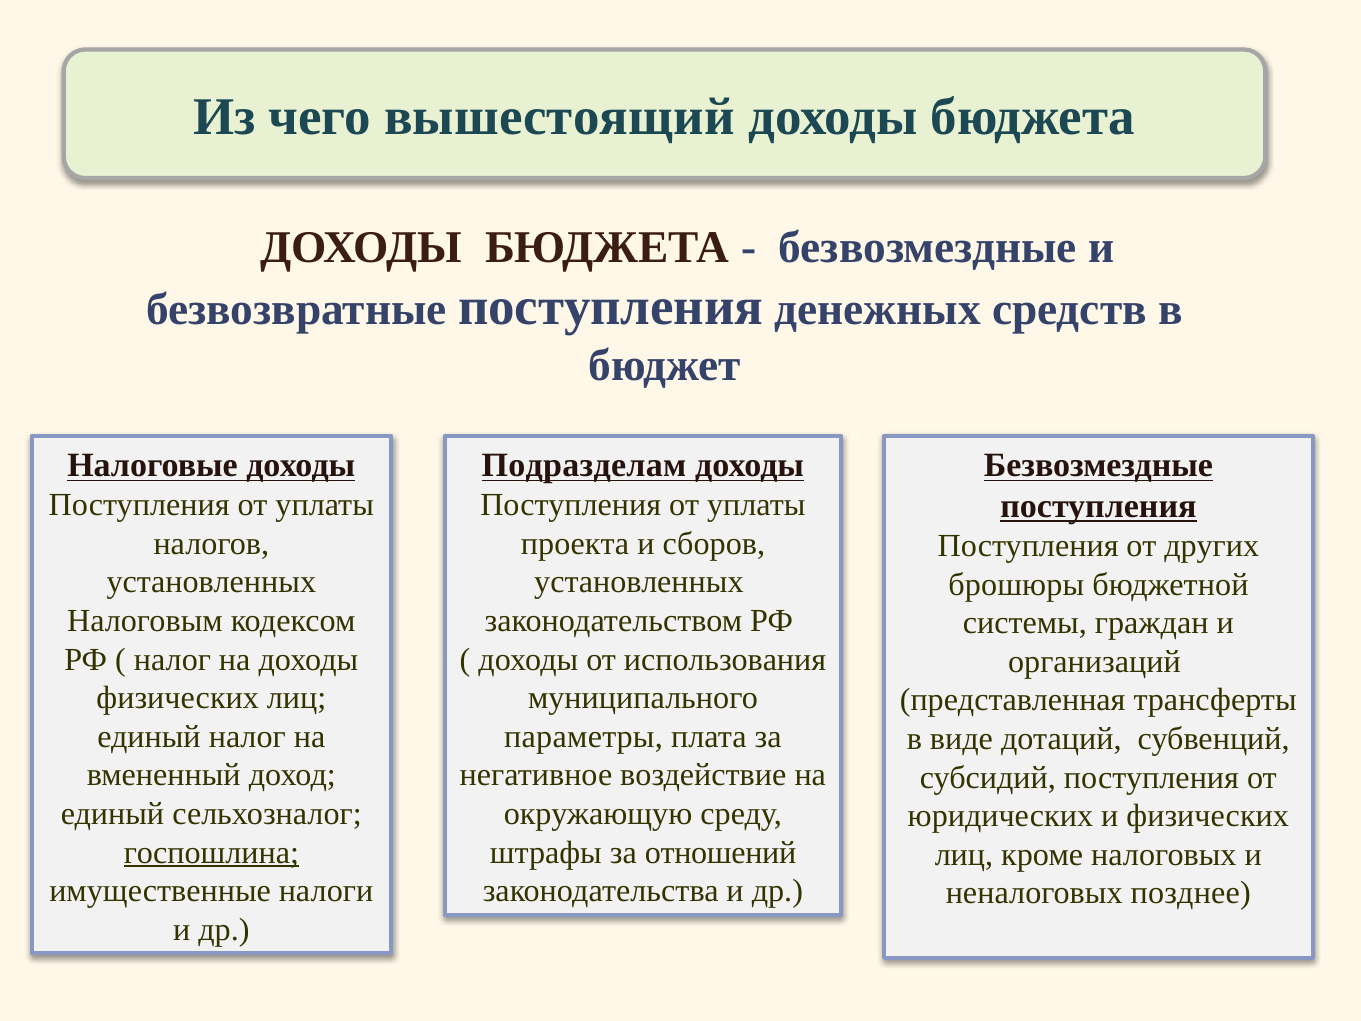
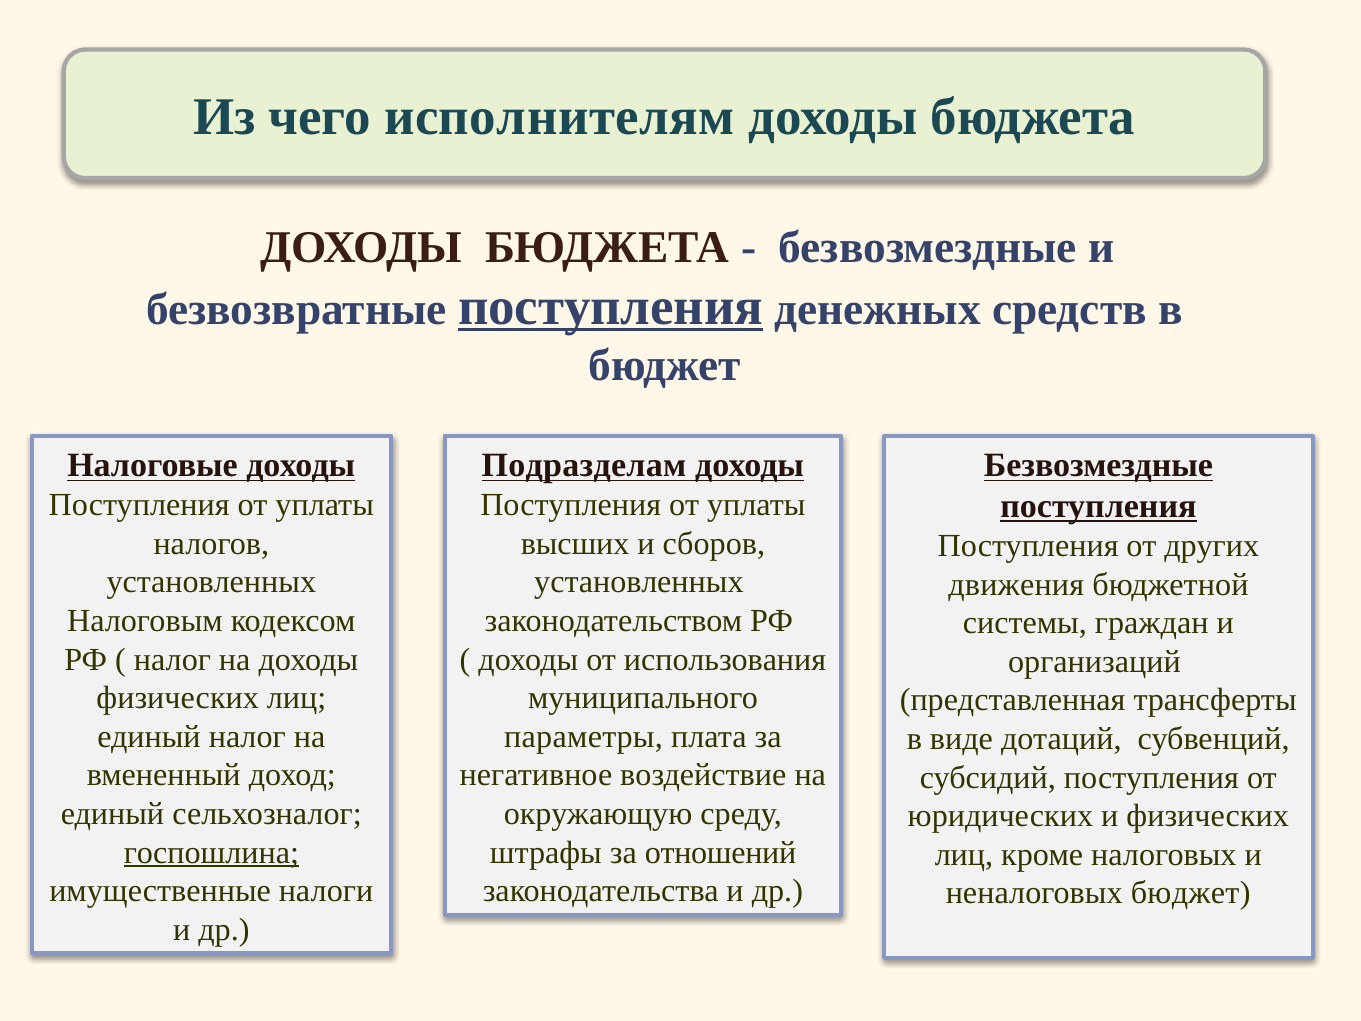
вышестоящий: вышестоящий -> исполнителям
поступления at (611, 307) underline: none -> present
проекта: проекта -> высших
брошюры: брошюры -> движения
неналоговых позднее: позднее -> бюджет
